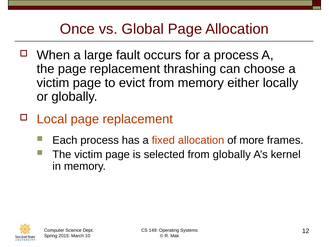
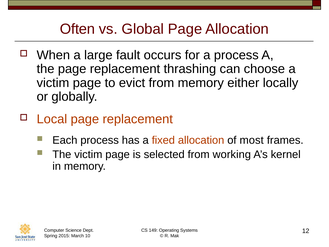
Once: Once -> Often
more: more -> most
from globally: globally -> working
